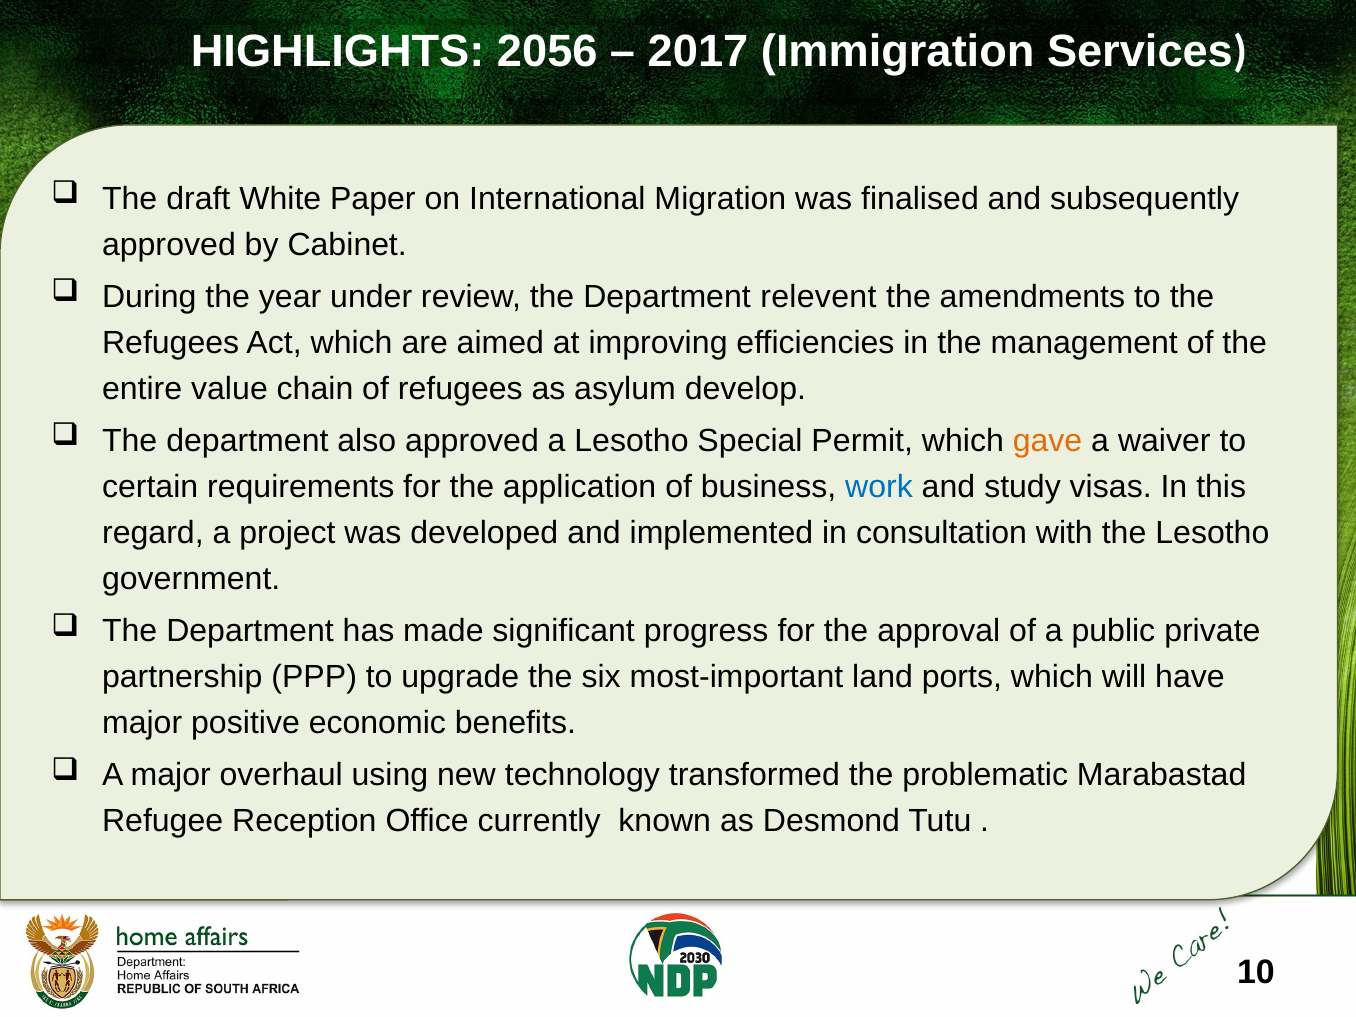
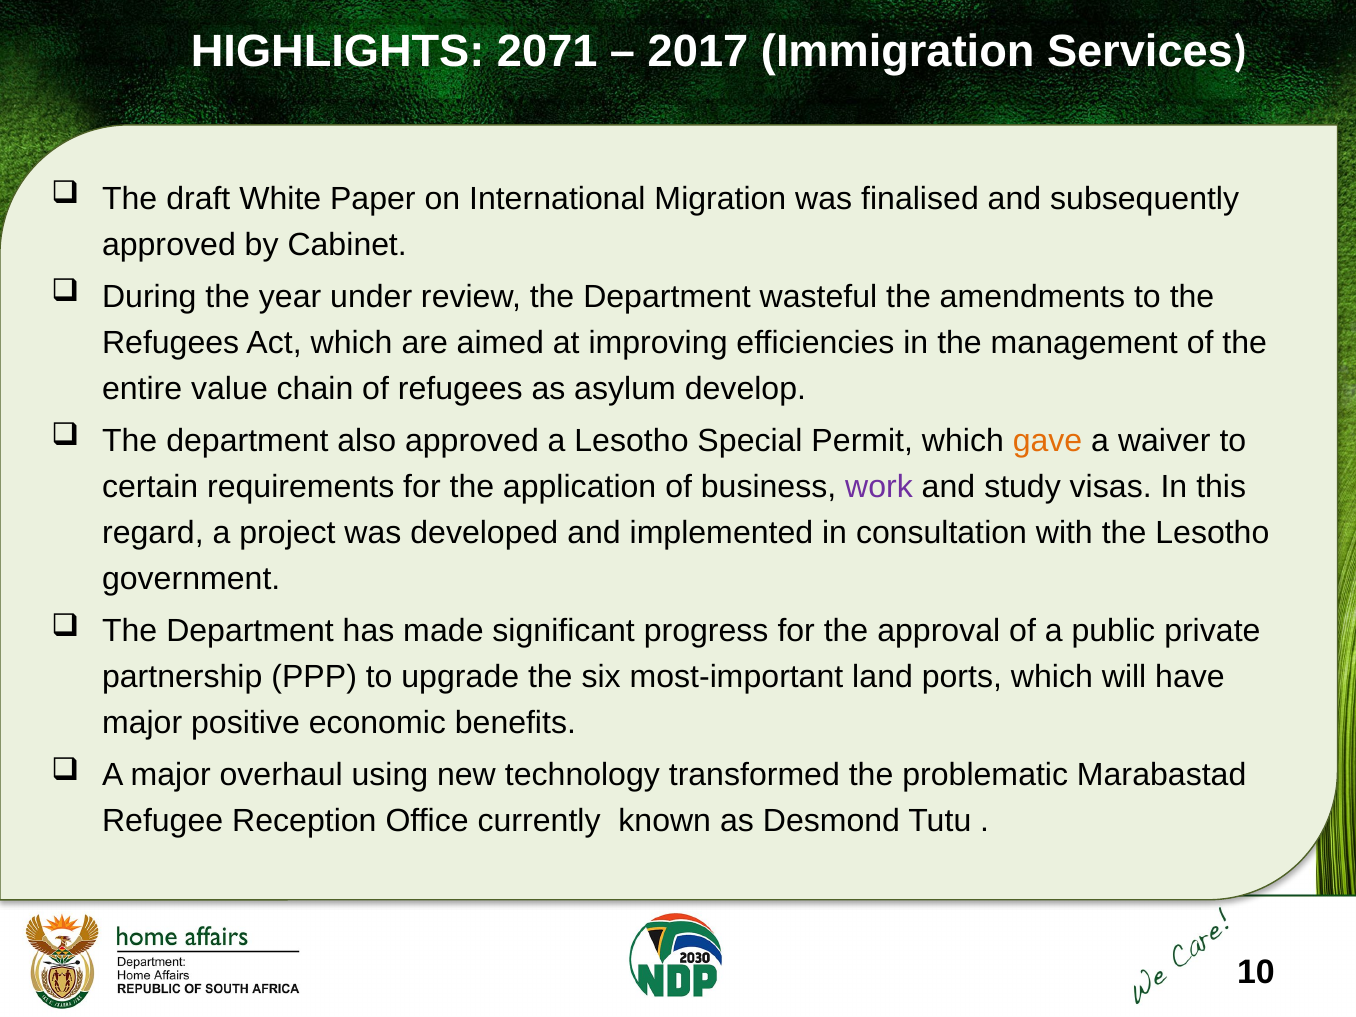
2056: 2056 -> 2071
relevent: relevent -> wasteful
work colour: blue -> purple
